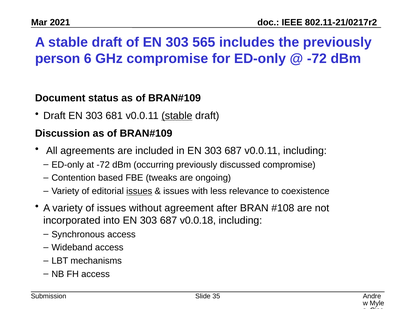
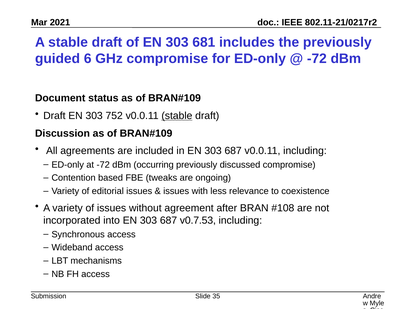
565: 565 -> 681
person: person -> guided
681: 681 -> 752
issues at (139, 191) underline: present -> none
v0.0.18: v0.0.18 -> v0.7.53
